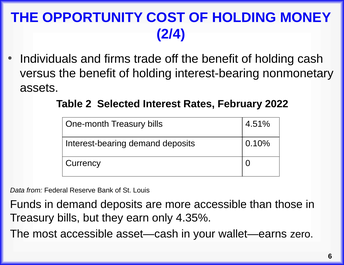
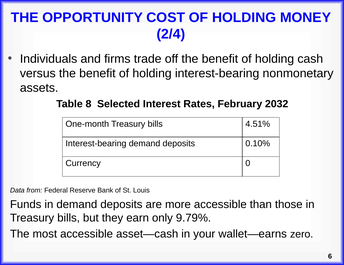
2: 2 -> 8
2022: 2022 -> 2032
4.35%: 4.35% -> 9.79%
